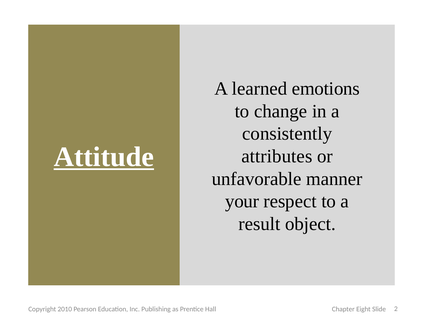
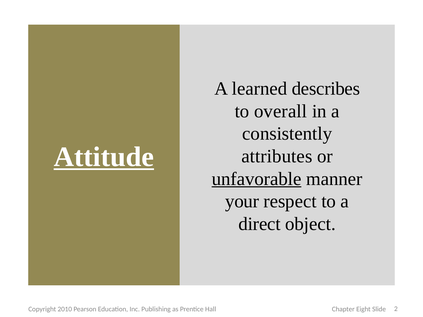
emotions: emotions -> describes
change: change -> overall
unfavorable underline: none -> present
result: result -> direct
